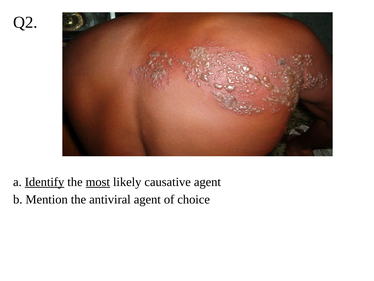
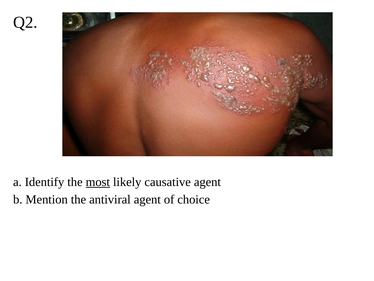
Identify underline: present -> none
